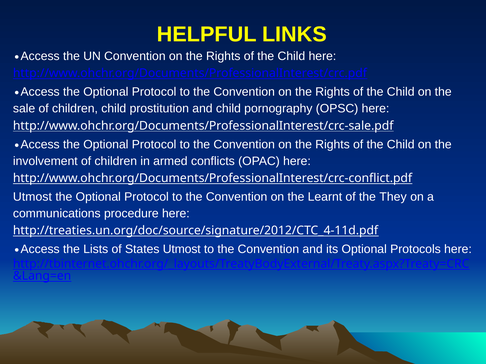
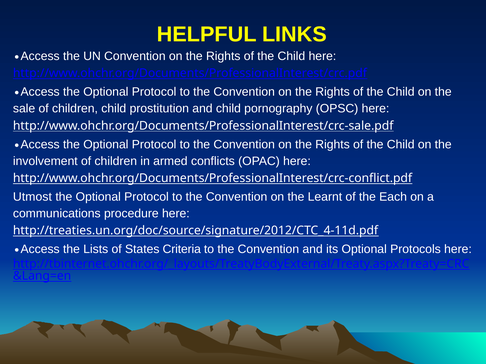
They: They -> Each
States Utmost: Utmost -> Criteria
